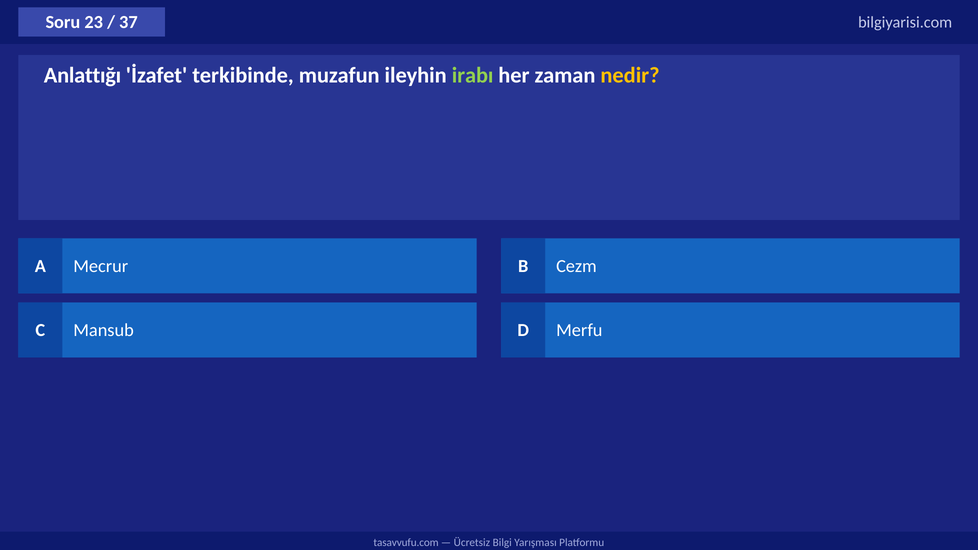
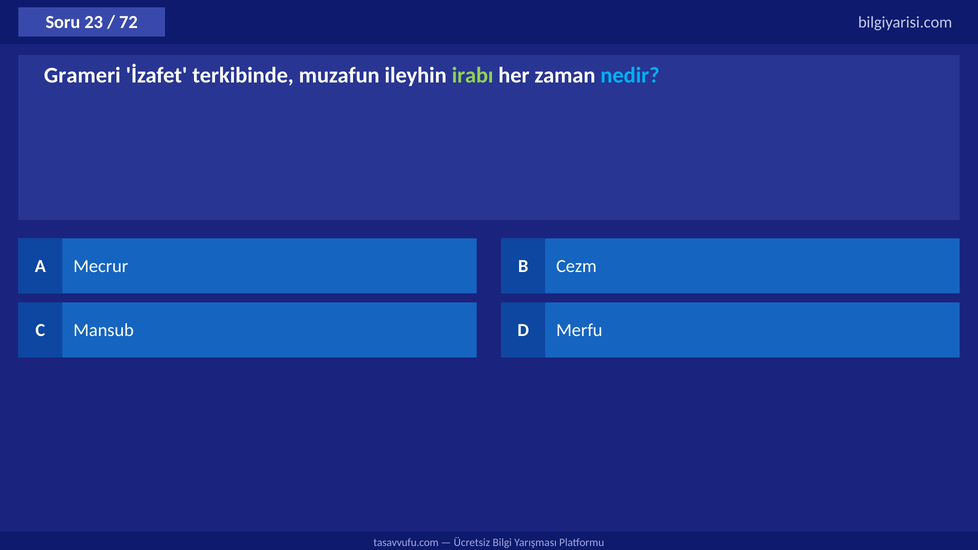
37: 37 -> 72
Anlattığı: Anlattığı -> Grameri
nedir colour: yellow -> light blue
